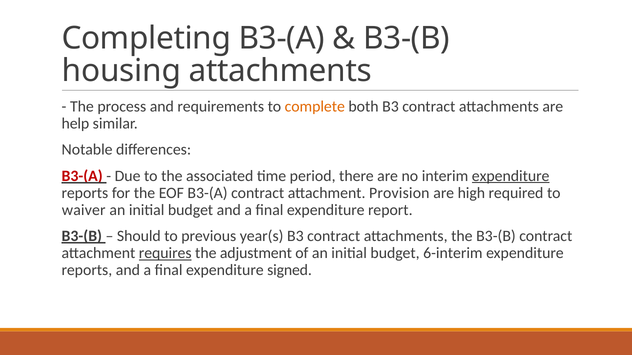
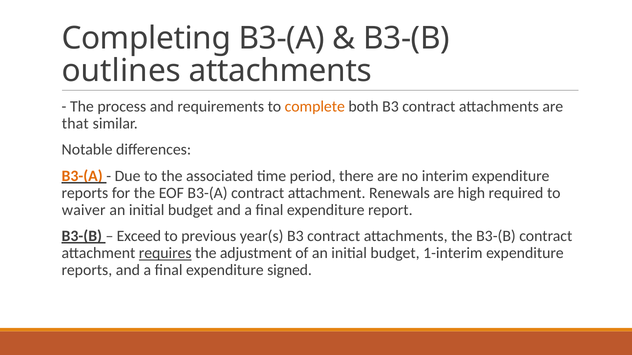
housing: housing -> outlines
help: help -> that
B3-(A at (82, 176) colour: red -> orange
expenditure at (511, 176) underline: present -> none
Provision: Provision -> Renewals
Should: Should -> Exceed
6-interim: 6-interim -> 1-interim
